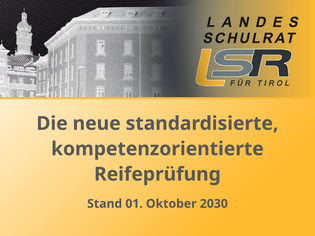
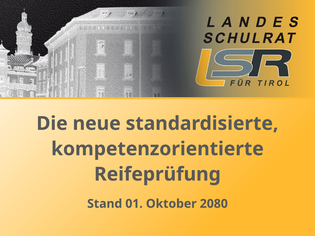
2030: 2030 -> 2080
